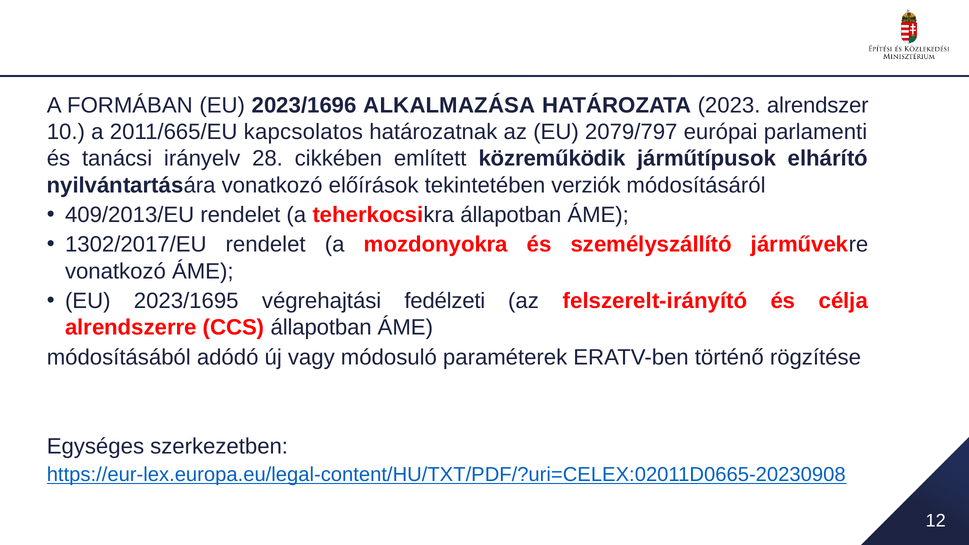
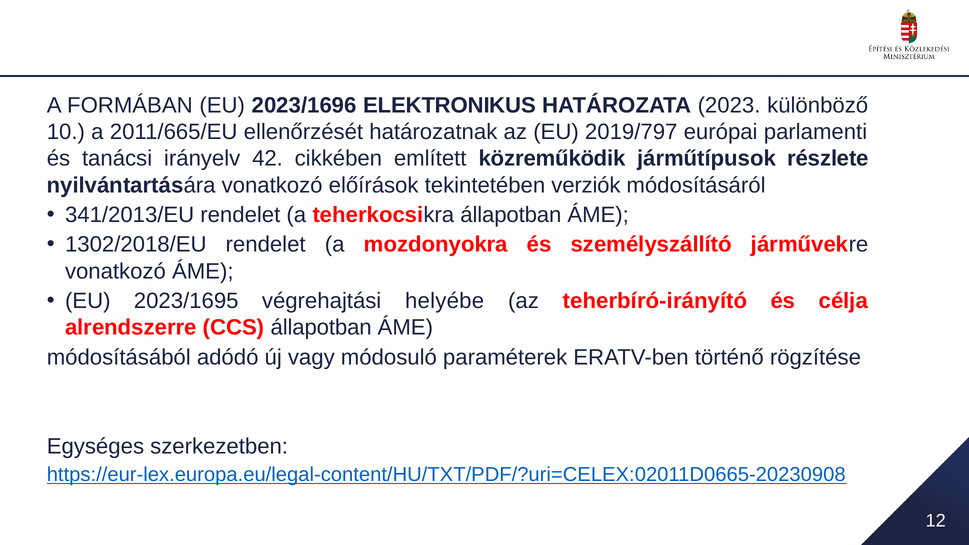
ALKALMAZÁSA: ALKALMAZÁSA -> ELEKTRONIKUS
alrendszer: alrendszer -> különböző
kapcsolatos: kapcsolatos -> ellenőrzését
2079/797: 2079/797 -> 2019/797
28: 28 -> 42
elhárító: elhárító -> részlete
409/2013/EU: 409/2013/EU -> 341/2013/EU
1302/2017/EU: 1302/2017/EU -> 1302/2018/EU
fedélzeti: fedélzeti -> helyébe
felszerelt-irányító: felszerelt-irányító -> teherbíró-irányító
